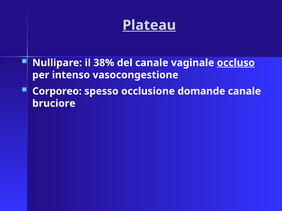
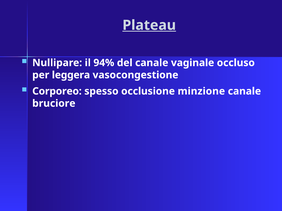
38%: 38% -> 94%
occluso underline: present -> none
intenso: intenso -> leggera
domande: domande -> minzione
